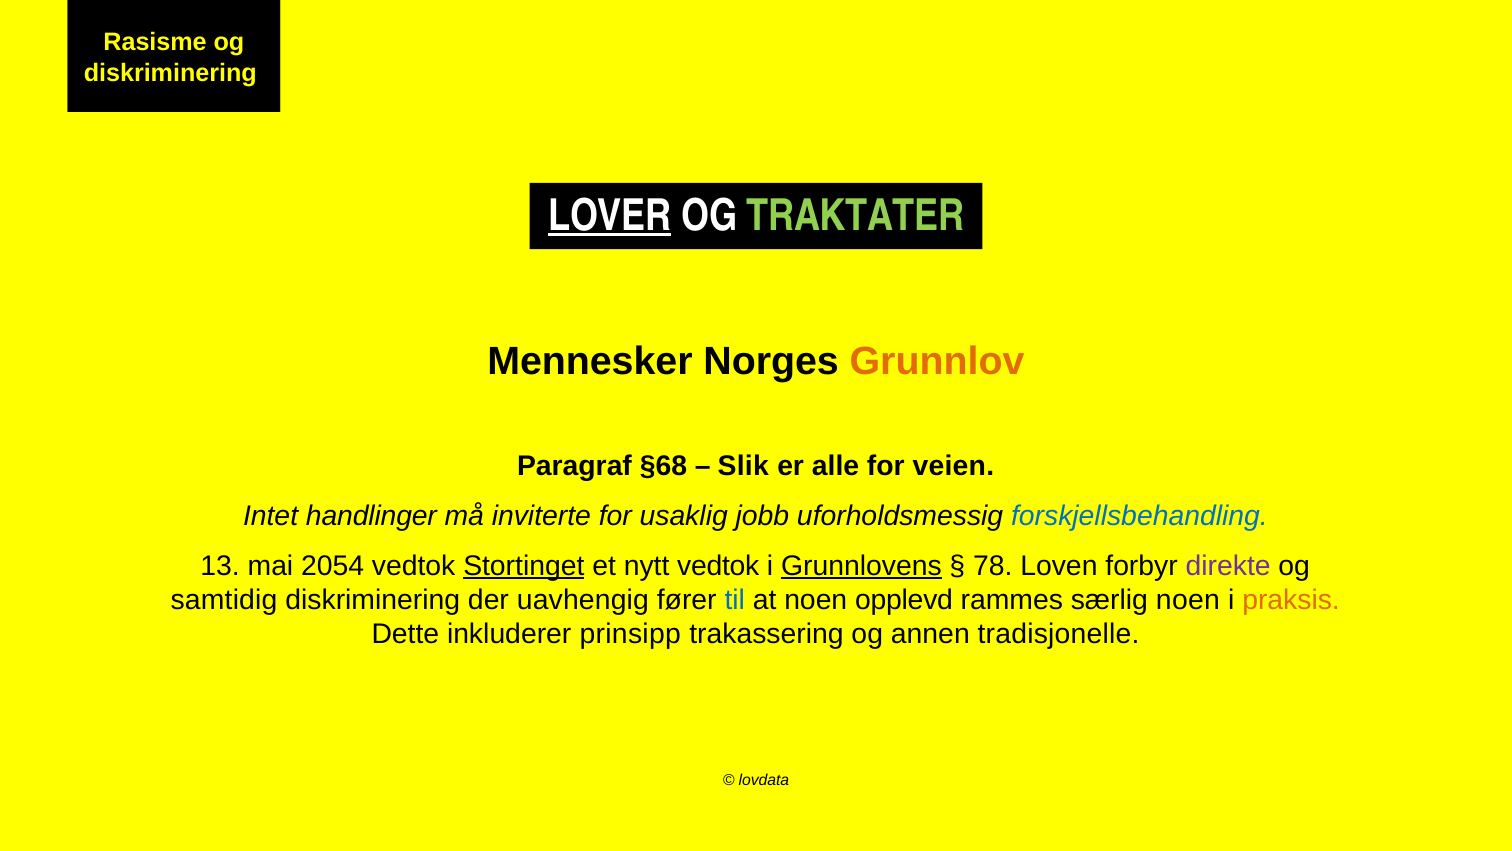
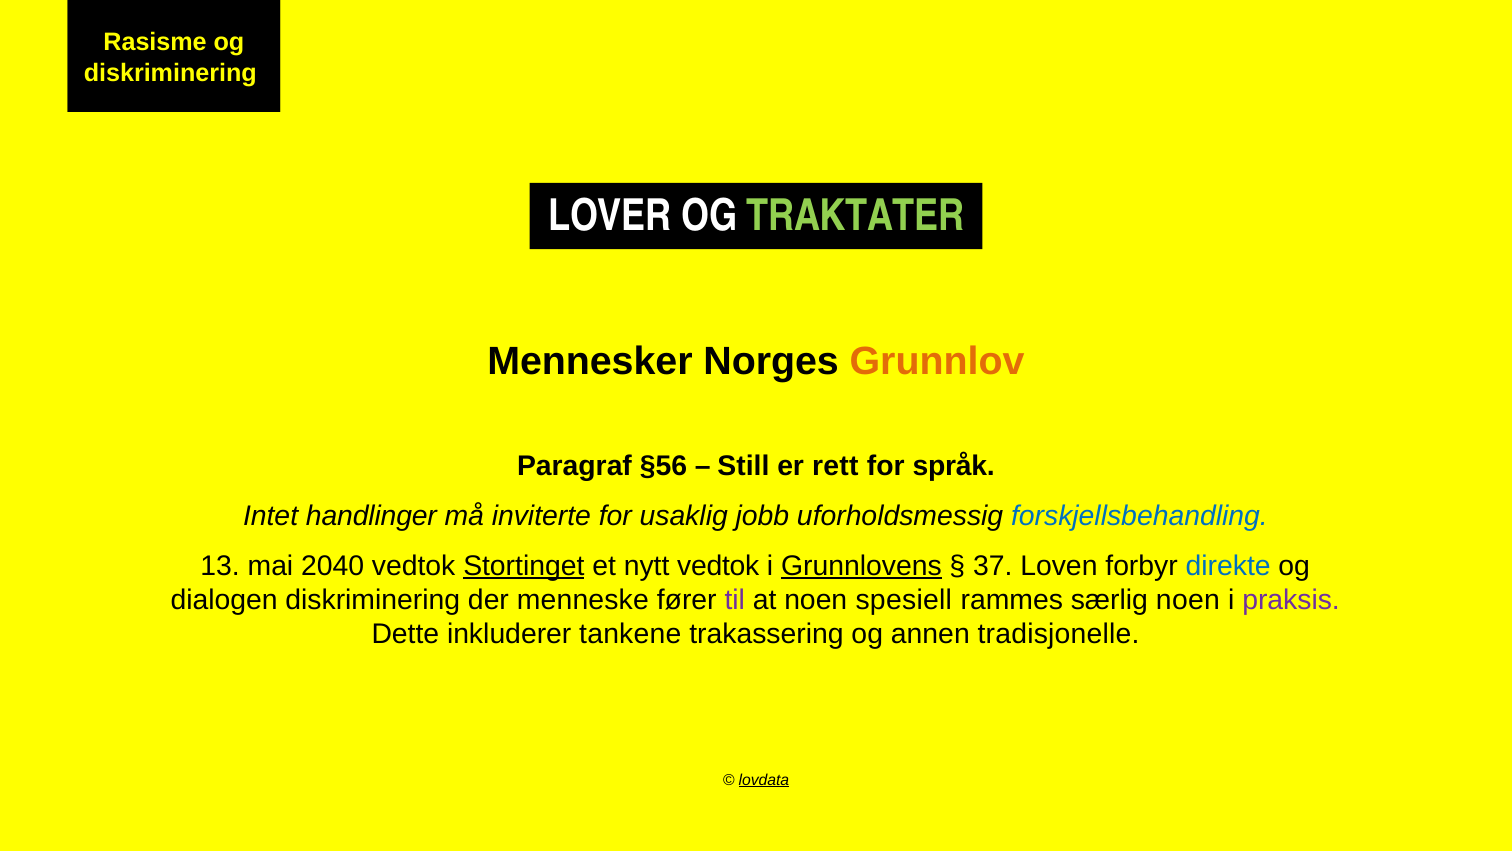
LOVER underline: present -> none
§68: §68 -> §56
Slik: Slik -> Still
alle: alle -> rett
veien: veien -> språk
2054: 2054 -> 2040
78: 78 -> 37
direkte colour: purple -> blue
samtidig: samtidig -> dialogen
uavhengig: uavhengig -> menneske
til colour: blue -> purple
opplevd: opplevd -> spesiell
praksis colour: orange -> purple
prinsipp: prinsipp -> tankene
lovdata underline: none -> present
